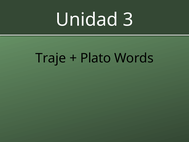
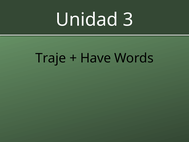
Plato: Plato -> Have
